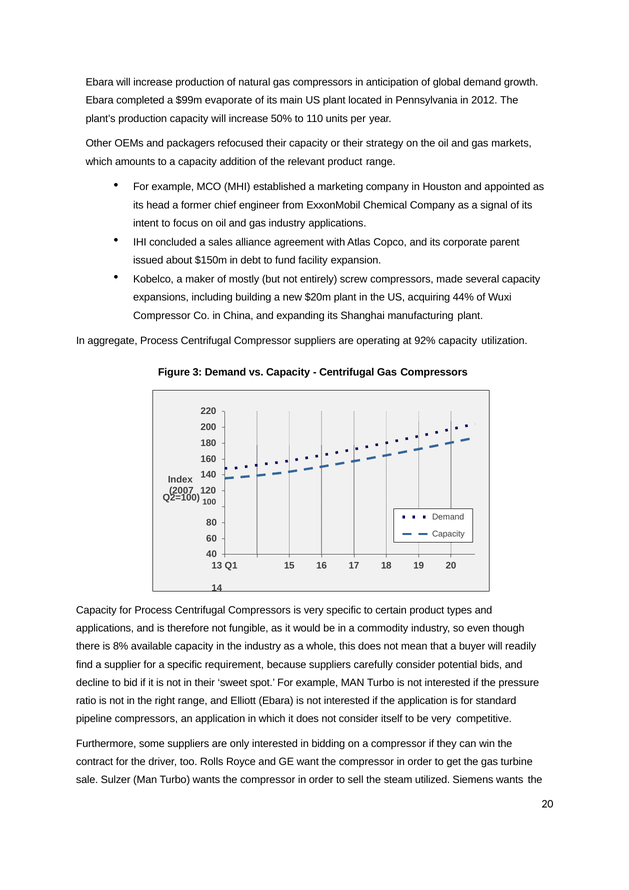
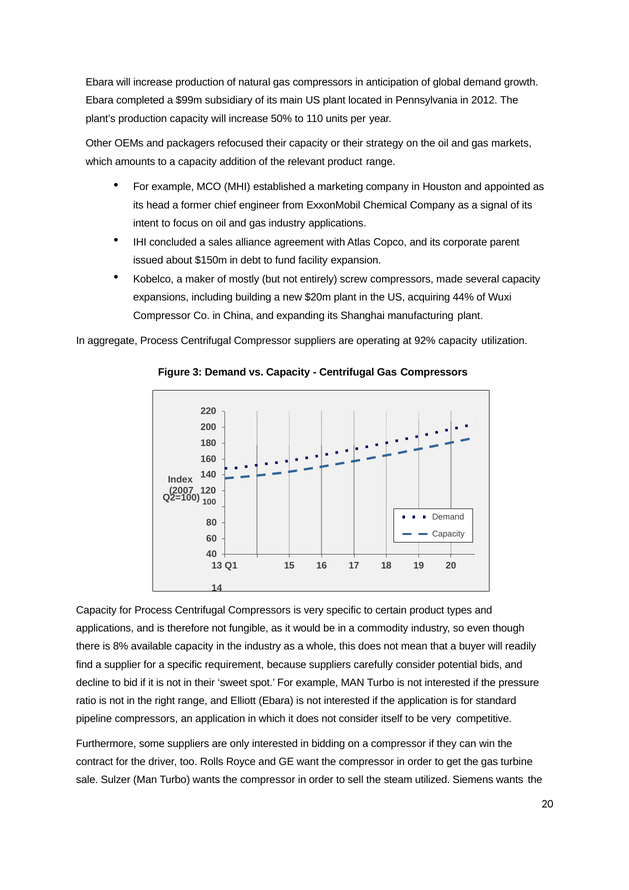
evaporate: evaporate -> subsidiary
